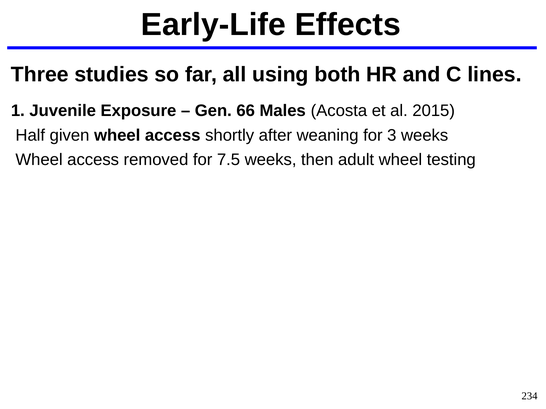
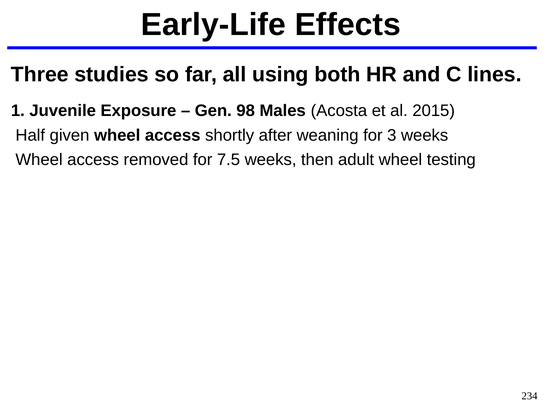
66: 66 -> 98
